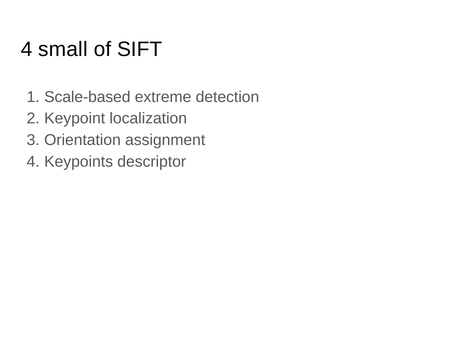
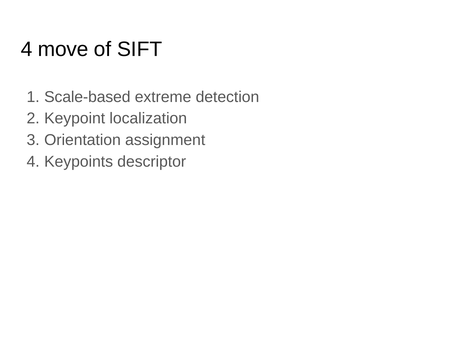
small: small -> move
